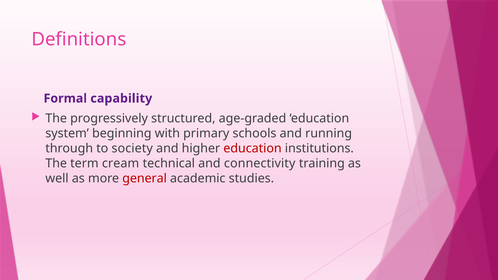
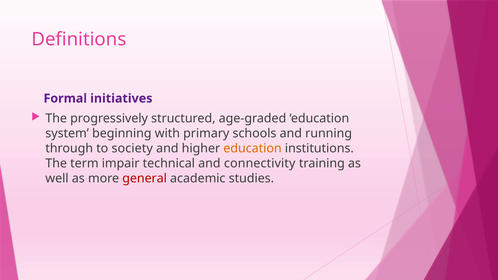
capability: capability -> initiatives
education at (253, 148) colour: red -> orange
cream: cream -> impair
